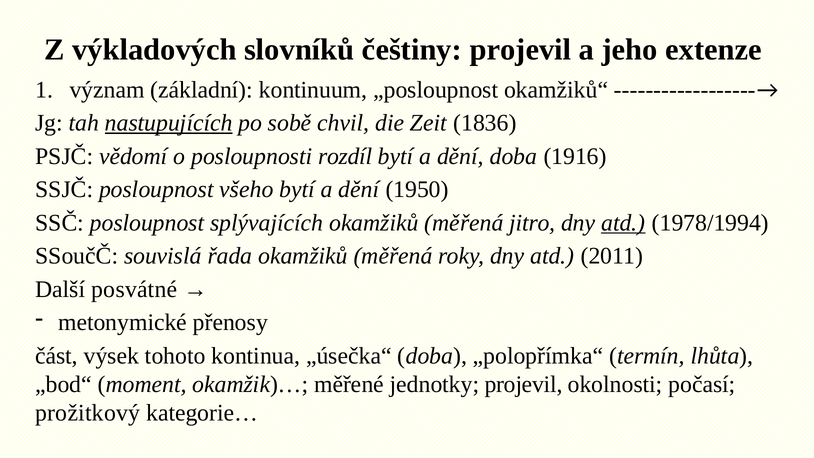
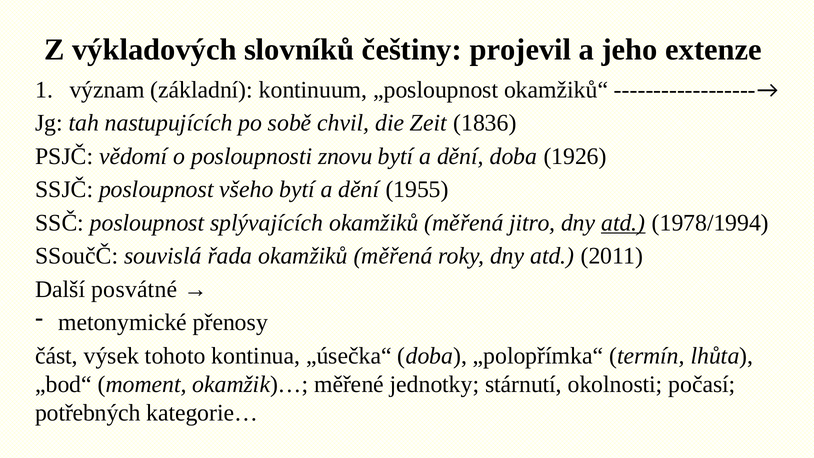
nastupujících underline: present -> none
rozdíl: rozdíl -> znovu
1916: 1916 -> 1926
1950: 1950 -> 1955
jednotky projevil: projevil -> stárnutí
prožitkový: prožitkový -> potřebných
